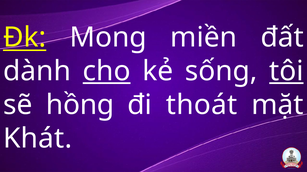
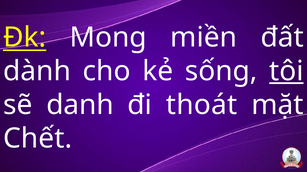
cho underline: present -> none
hồng: hồng -> danh
Khát: Khát -> Chết
